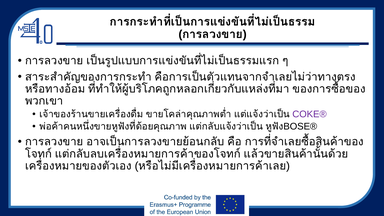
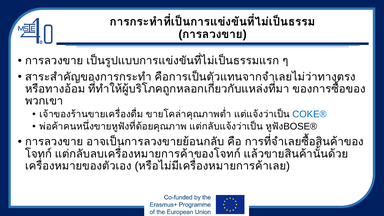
COKE® colour: purple -> blue
